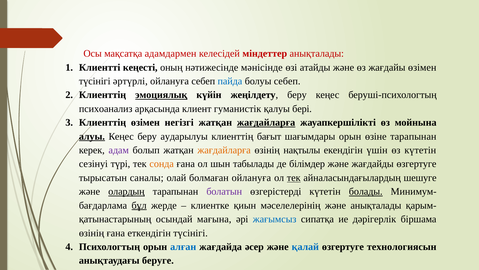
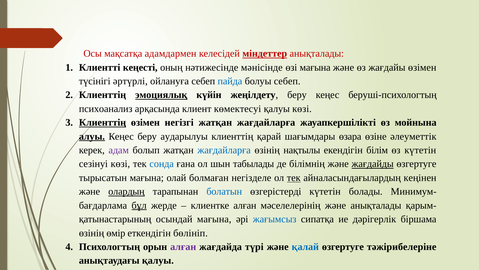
міндеттер underline: none -> present
өзі атайды: атайды -> мағына
гуманистік: гуманистік -> көмектесуі
қалуы бері: бері -> көзі
Клиенттің at (102, 122) underline: none -> present
жағдайларға at (266, 122) underline: present -> none
бағыт: бағыт -> қарай
шағымдары орын: орын -> өзара
өзіне тарапынан: тарапынан -> әлеуметтік
жағдайларға at (224, 150) colour: orange -> blue
үшін: үшін -> білім
сезінуі түрі: түрі -> көзі
сонда colour: orange -> blue
білімдер: білімдер -> білімнің
жағдайды underline: none -> present
тырысатын саналы: саналы -> мағына
болмаған ойлануға: ойлануға -> негізделе
шешуге: шешуге -> кеңінен
болатын colour: purple -> blue
болады underline: present -> none
клиентке қиын: қиын -> алған
өзінің ғана: ғана -> өмір
еткендігін түсінігі: түсінігі -> бөлініп
алған at (183, 246) colour: blue -> purple
әсер: әсер -> түрі
технологиясын: технологиясын -> тәжірибелеріне
анықтаудағы беруге: беруге -> қалуы
